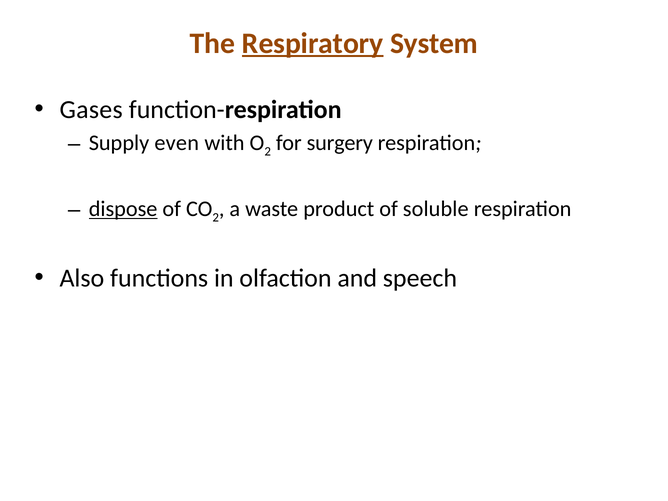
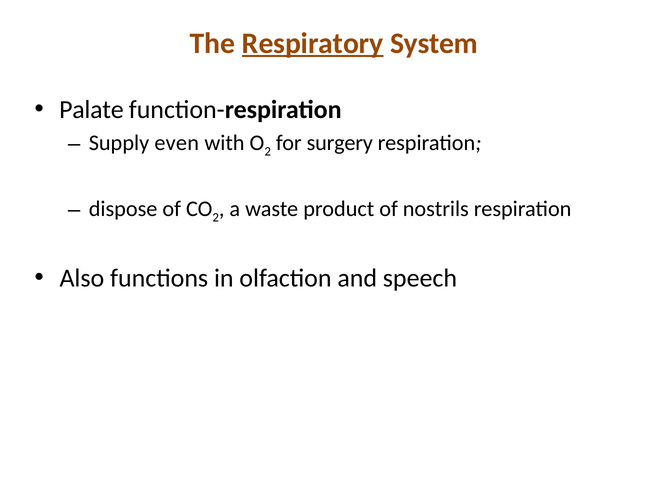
Gases: Gases -> Palate
dispose underline: present -> none
soluble: soluble -> nostrils
